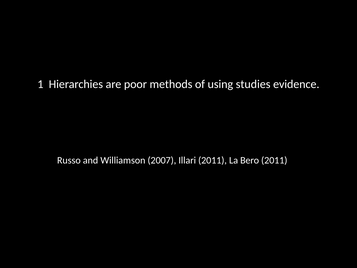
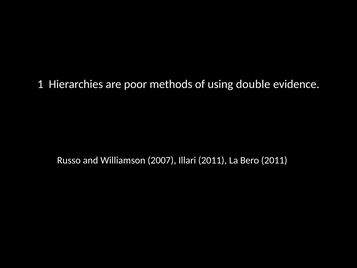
studies: studies -> double
